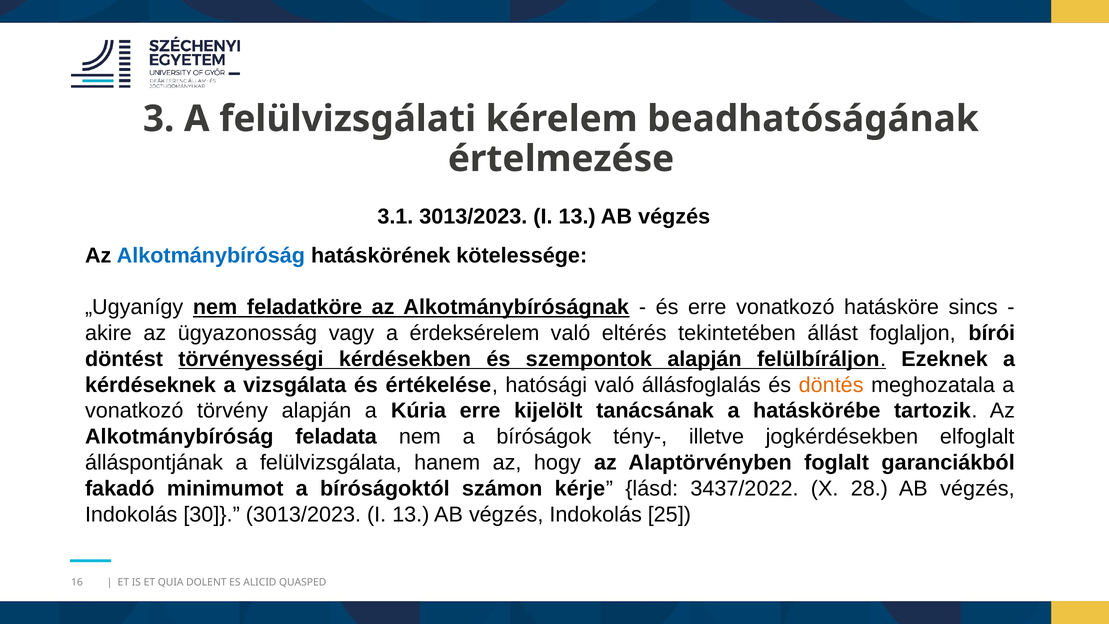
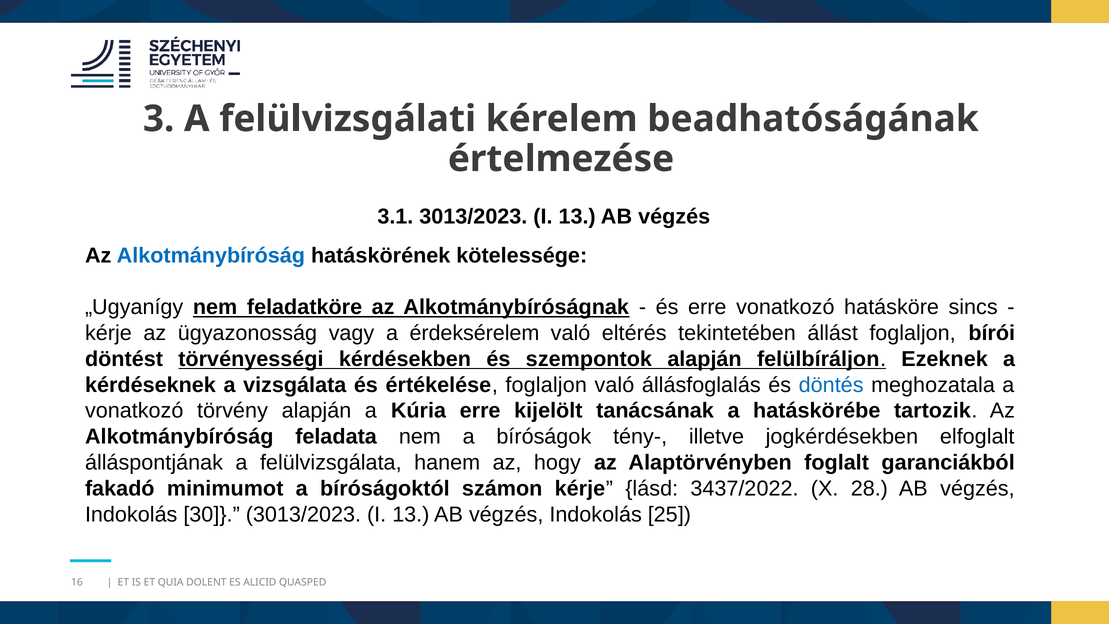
akire at (108, 333): akire -> kérje
értékelése hatósági: hatósági -> foglaljon
döntés colour: orange -> blue
